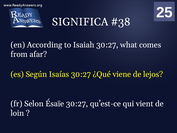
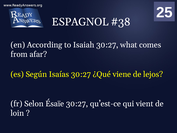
SIGNIFICA: SIGNIFICA -> ESPAGNOL
